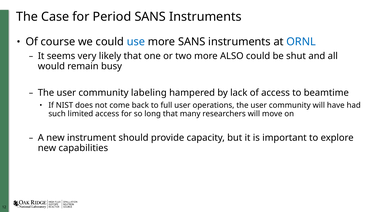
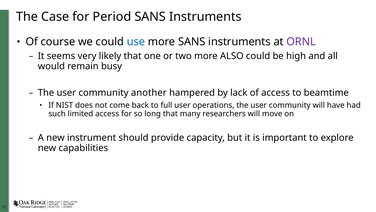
ORNL colour: blue -> purple
shut: shut -> high
labeling: labeling -> another
